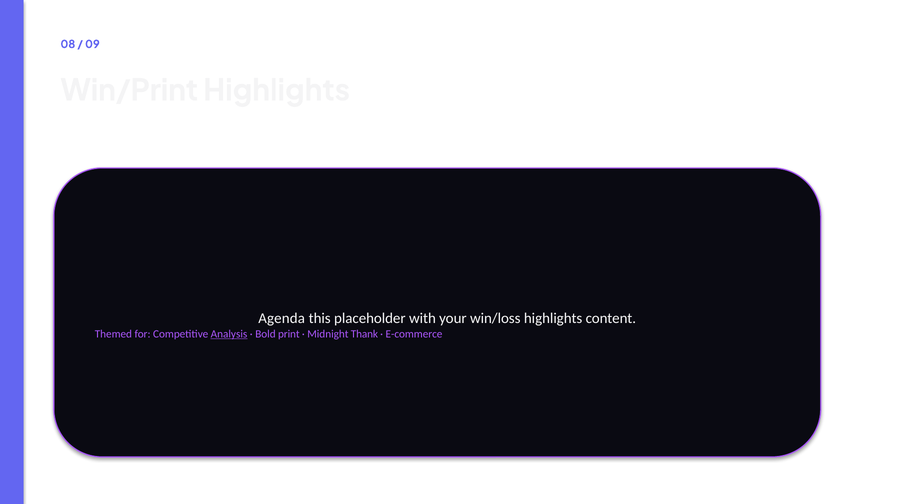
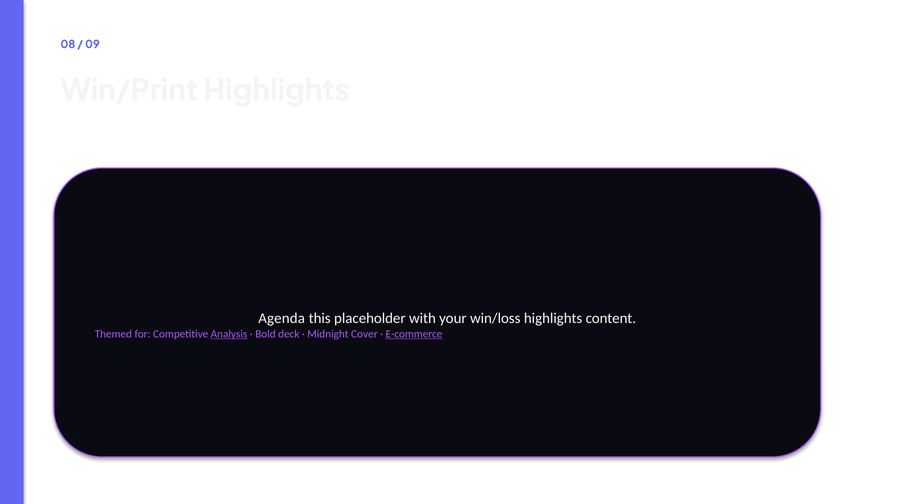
print: print -> deck
Thank: Thank -> Cover
E-commerce underline: none -> present
